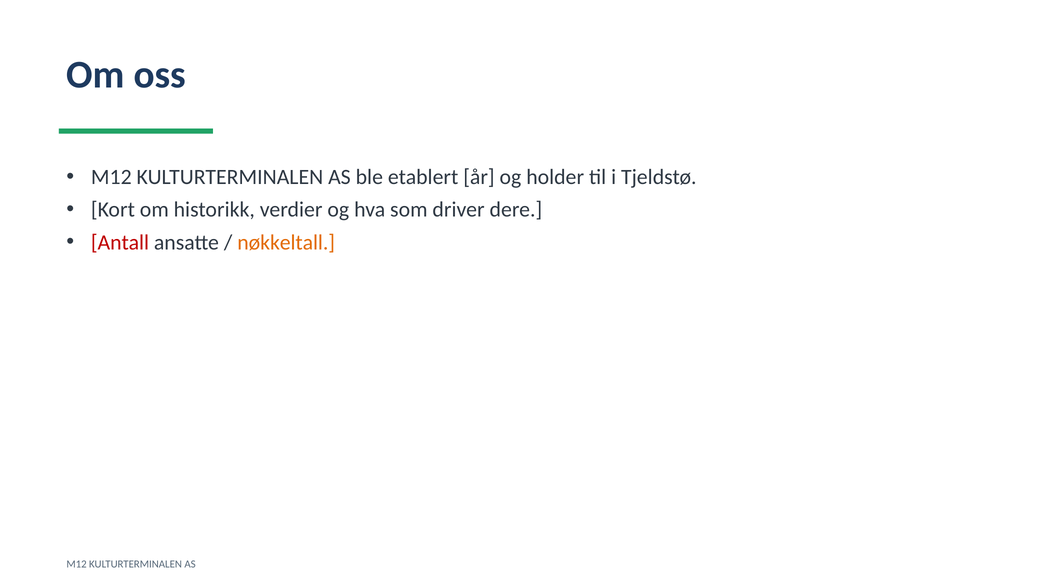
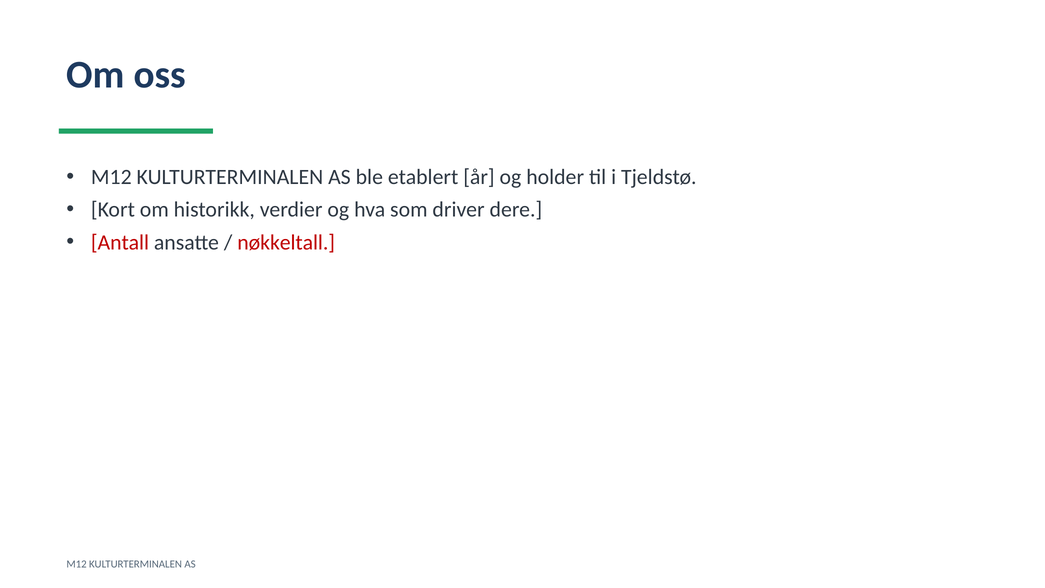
nøkkeltall colour: orange -> red
